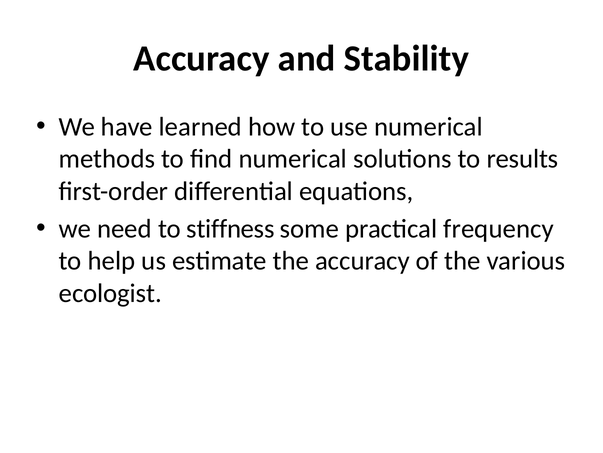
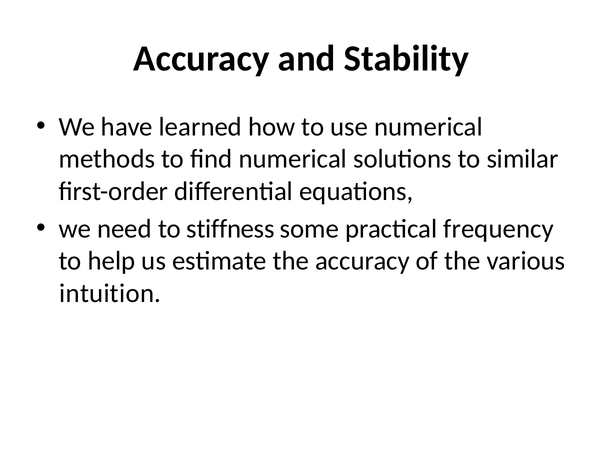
results: results -> similar
ecologist: ecologist -> intuition
